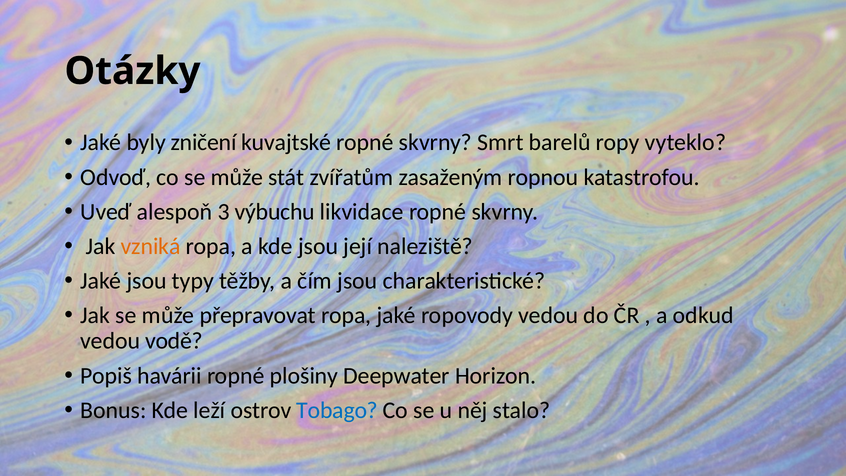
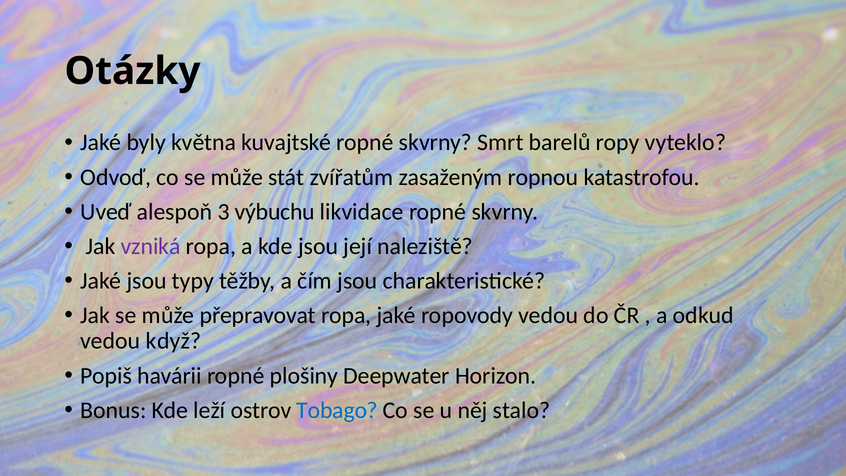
zničení: zničení -> května
vzniká colour: orange -> purple
vodě: vodě -> když
